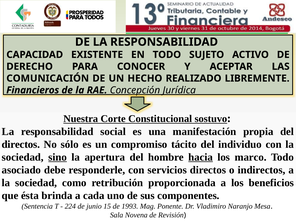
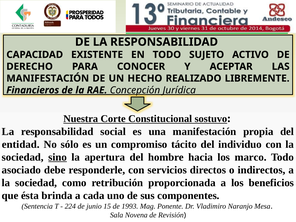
COMUNICACIÓN at (48, 78): COMUNICACIÓN -> MANIFESTACIÓN
directos at (21, 144): directos -> entidad
hacia underline: present -> none
